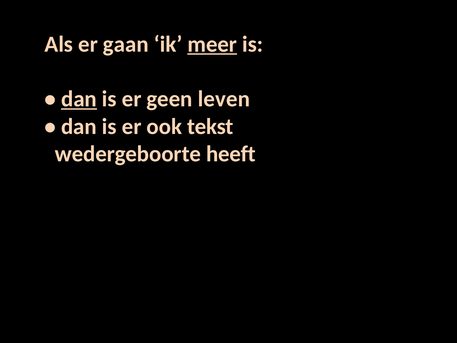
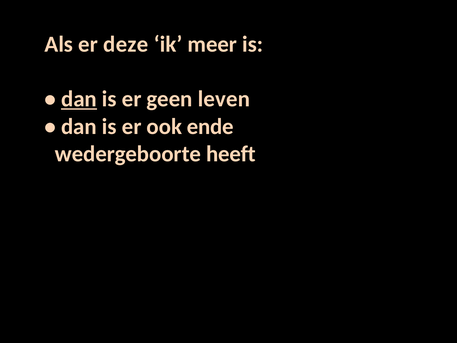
gaan: gaan -> deze
meer underline: present -> none
tekst: tekst -> ende
